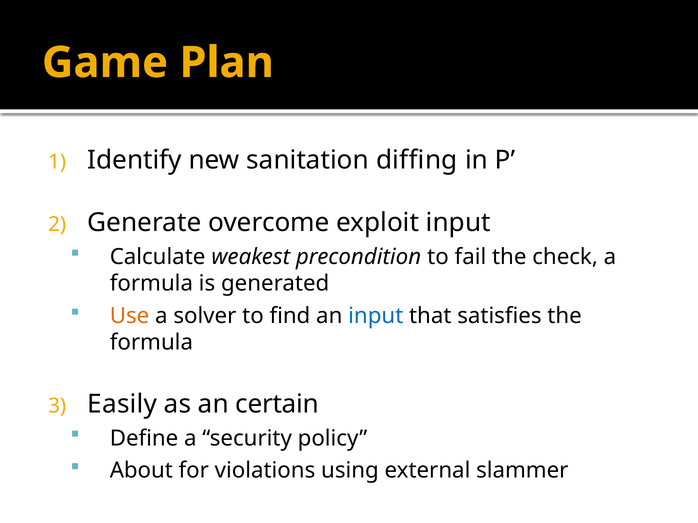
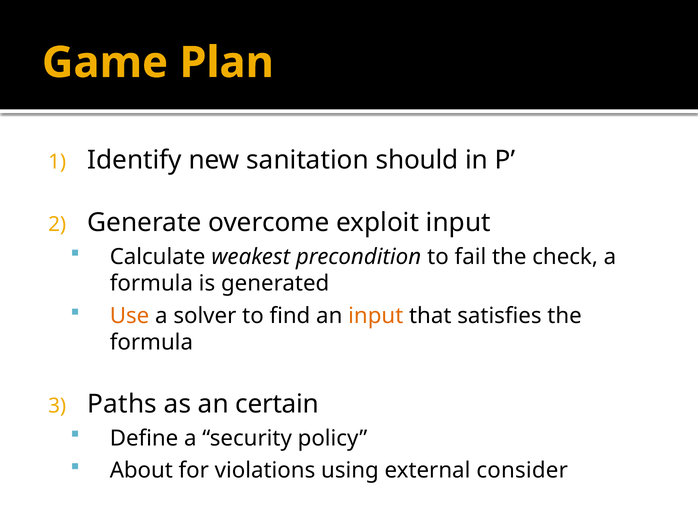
diffing: diffing -> should
input at (376, 316) colour: blue -> orange
Easily: Easily -> Paths
slammer: slammer -> consider
